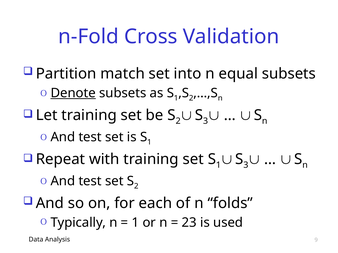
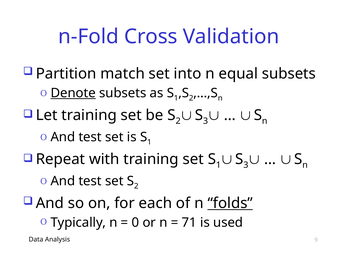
folds underline: none -> present
1 at (135, 223): 1 -> 0
23: 23 -> 71
